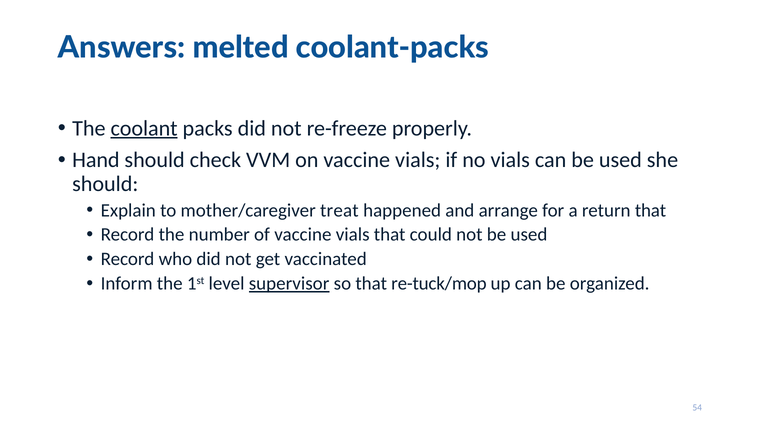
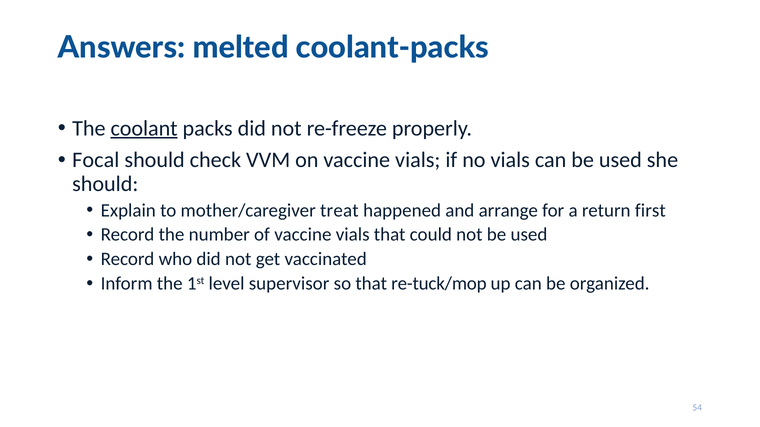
Hand: Hand -> Focal
return that: that -> first
supervisor underline: present -> none
